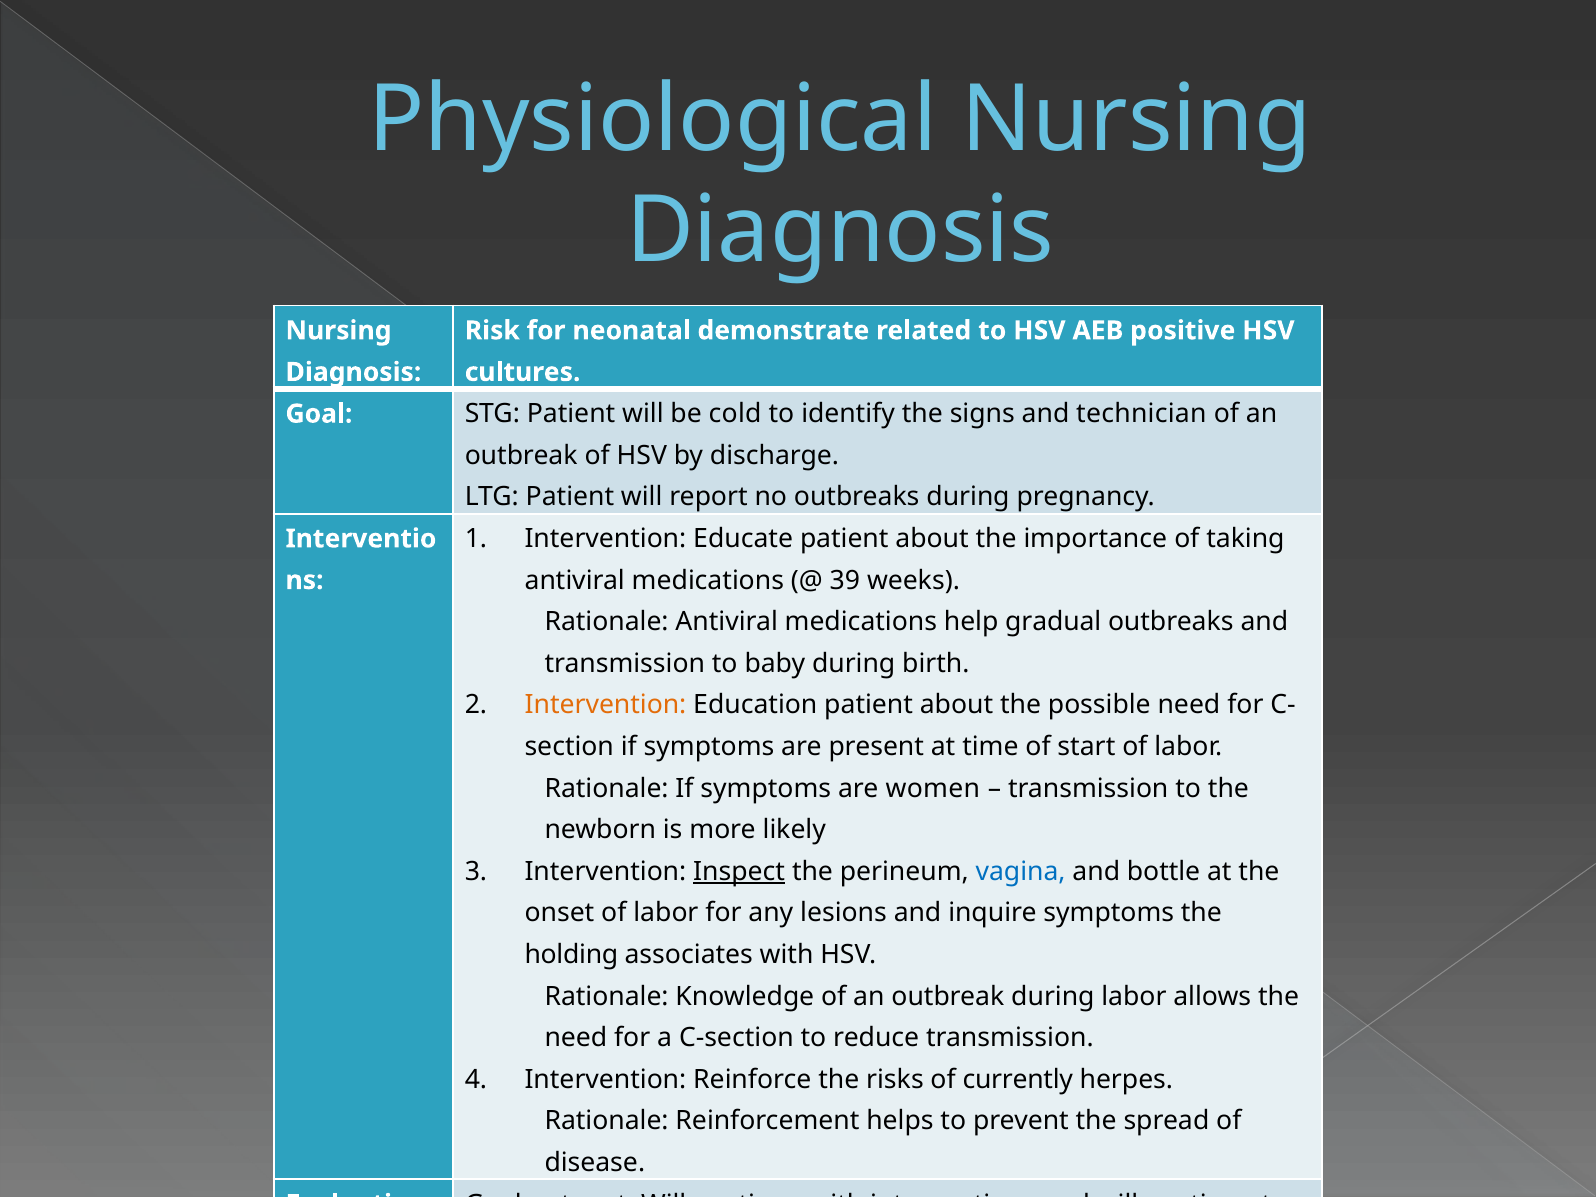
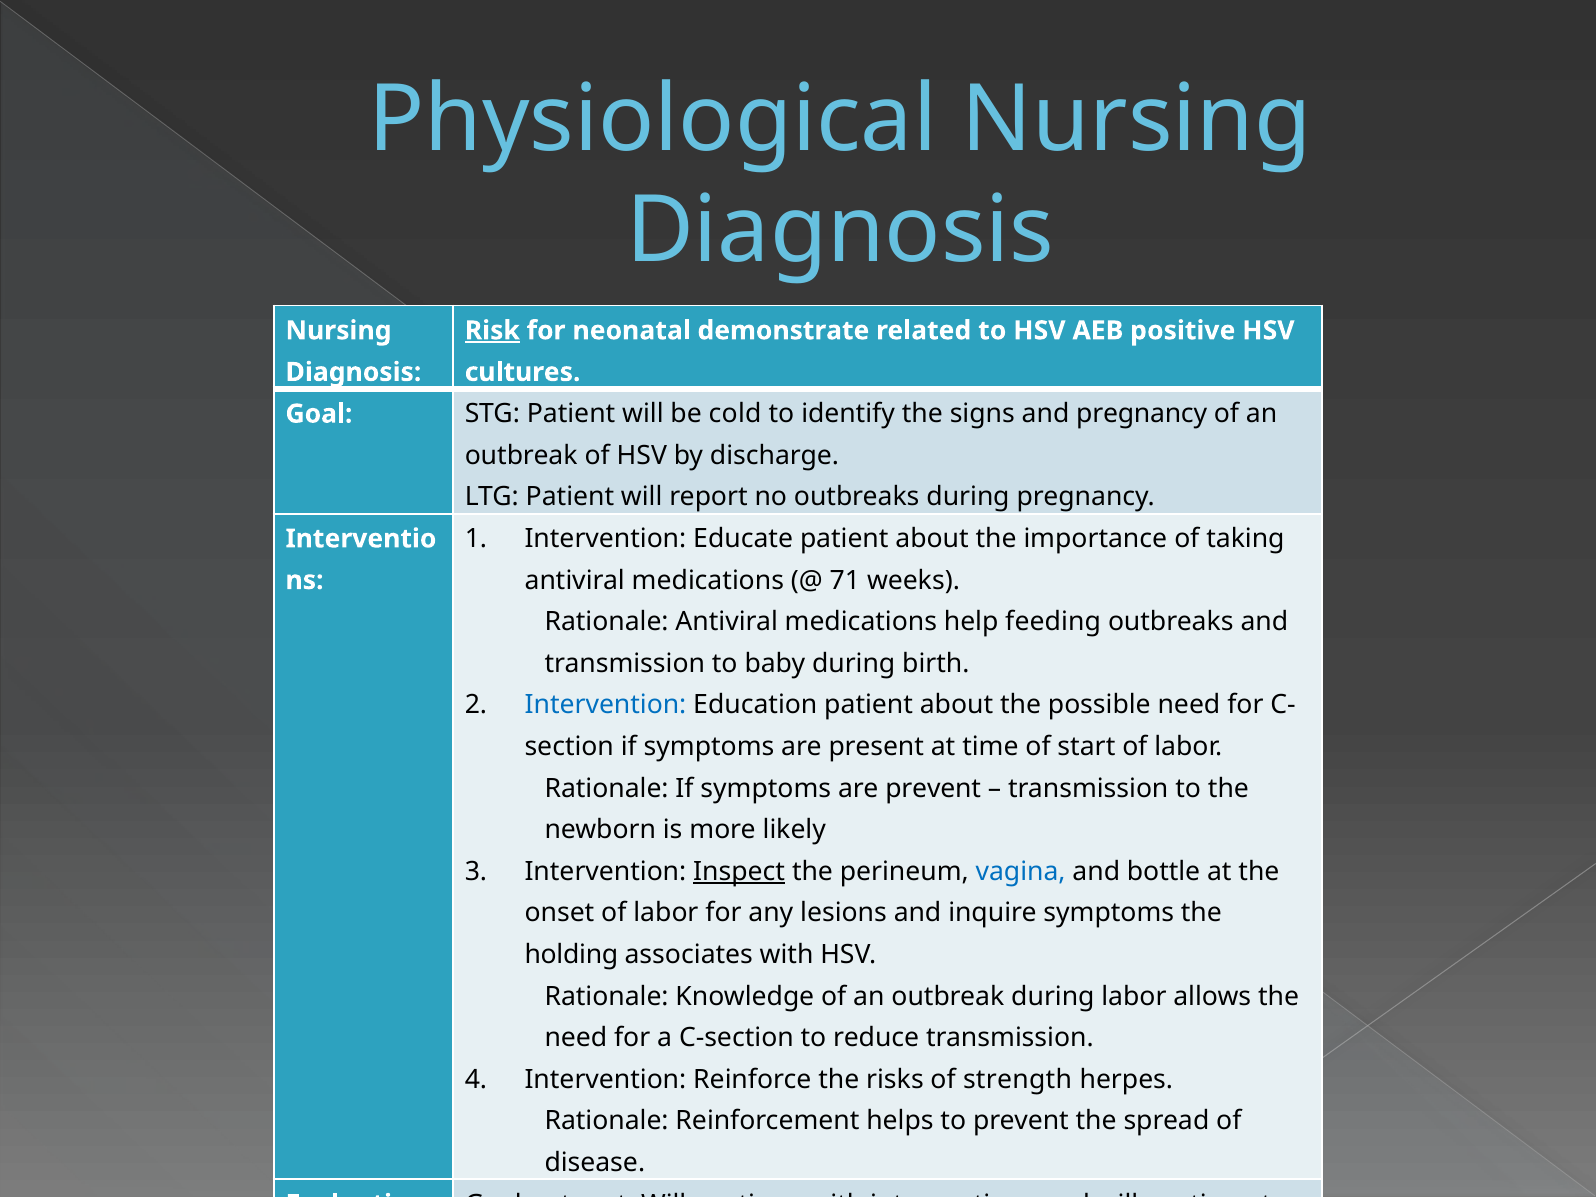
Risk underline: none -> present
and technician: technician -> pregnancy
39: 39 -> 71
gradual: gradual -> feeding
Intervention at (606, 705) colour: orange -> blue
are women: women -> prevent
currently: currently -> strength
